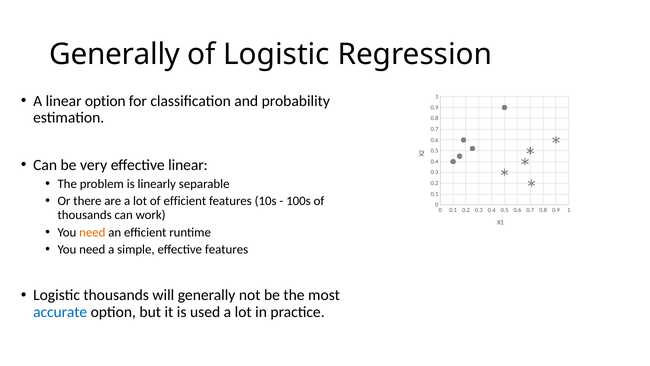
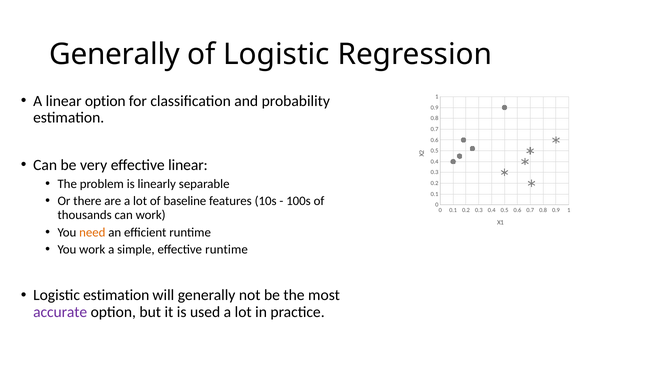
of efficient: efficient -> baseline
need at (92, 249): need -> work
effective features: features -> runtime
Logistic thousands: thousands -> estimation
accurate colour: blue -> purple
